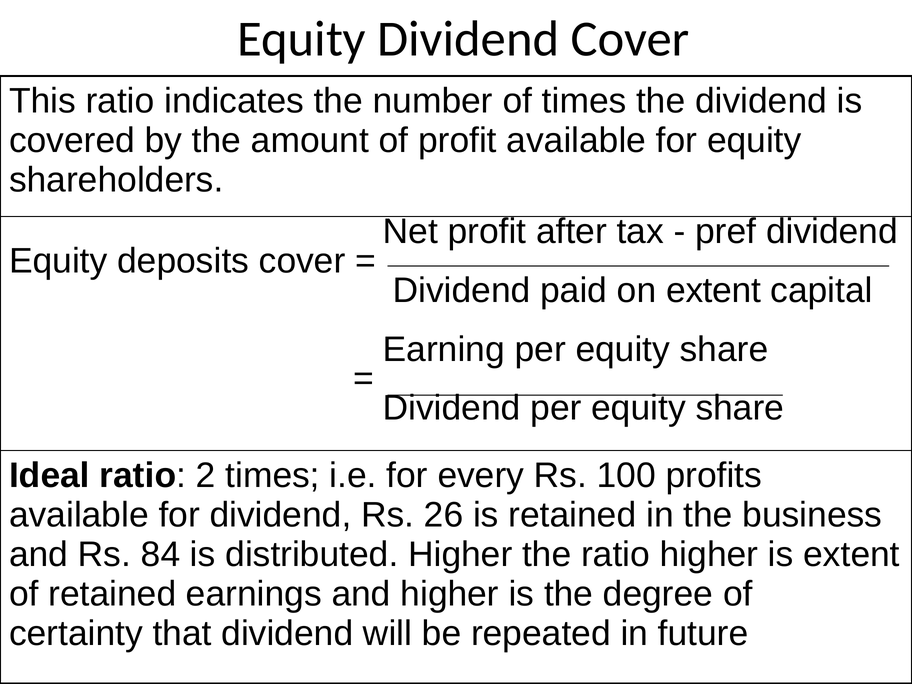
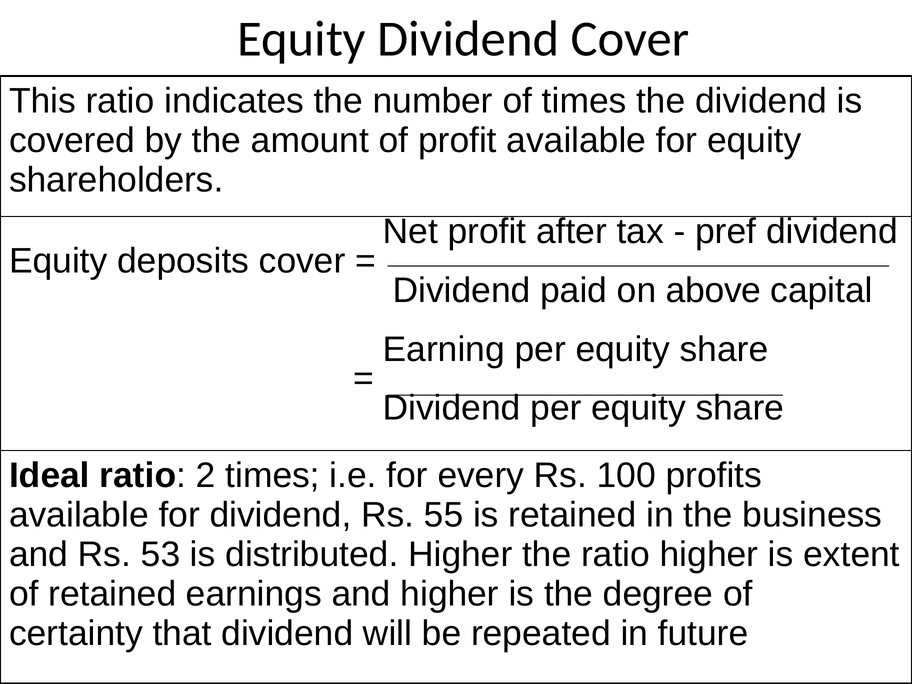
on extent: extent -> above
26: 26 -> 55
84: 84 -> 53
